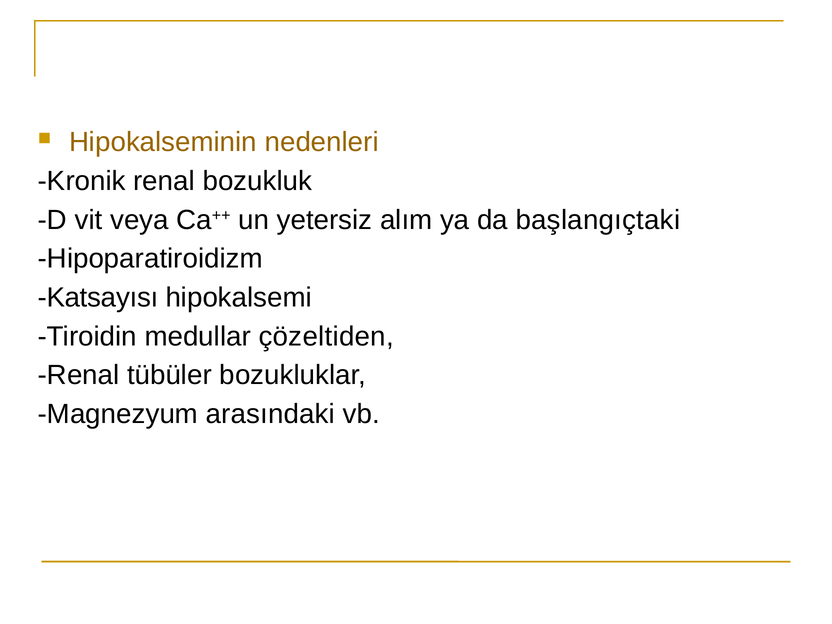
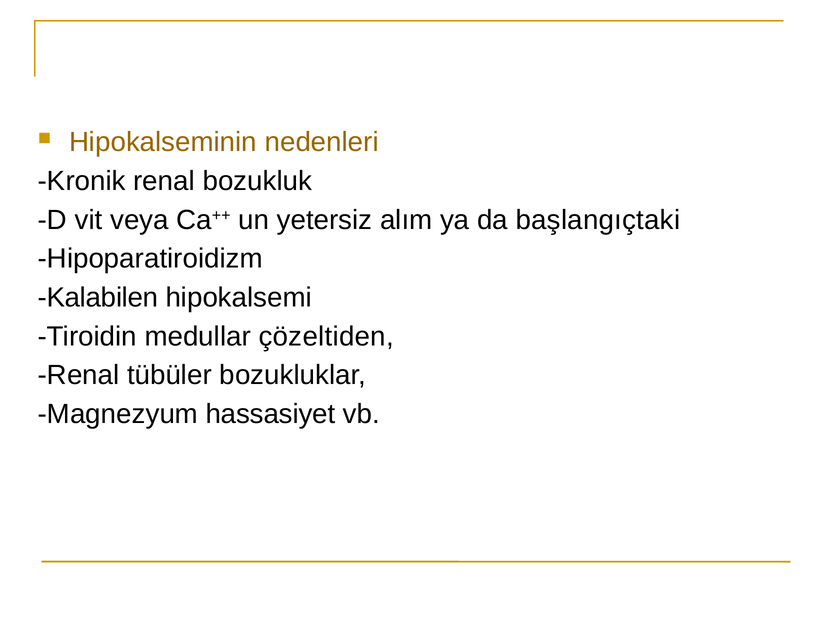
Katsayısı: Katsayısı -> Kalabilen
arasındaki: arasındaki -> hassasiyet
